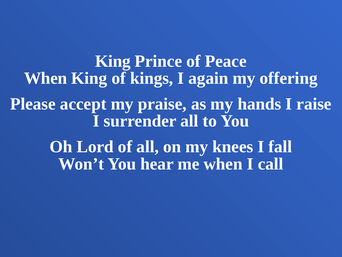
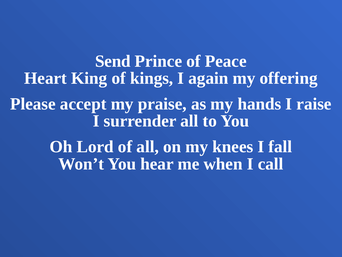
King at (113, 61): King -> Send
When at (46, 78): When -> Heart
